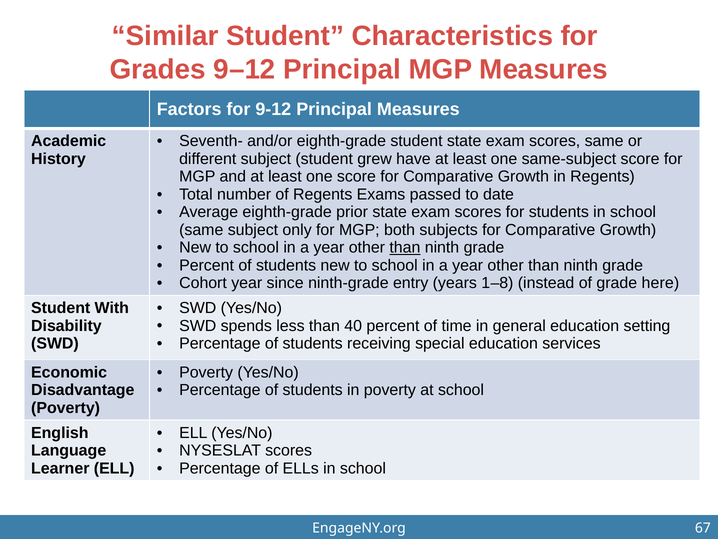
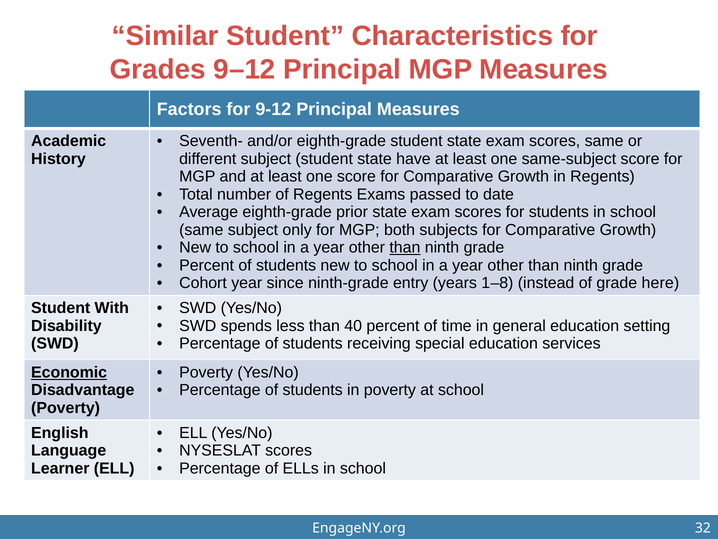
subject student grew: grew -> state
Economic underline: none -> present
67: 67 -> 32
